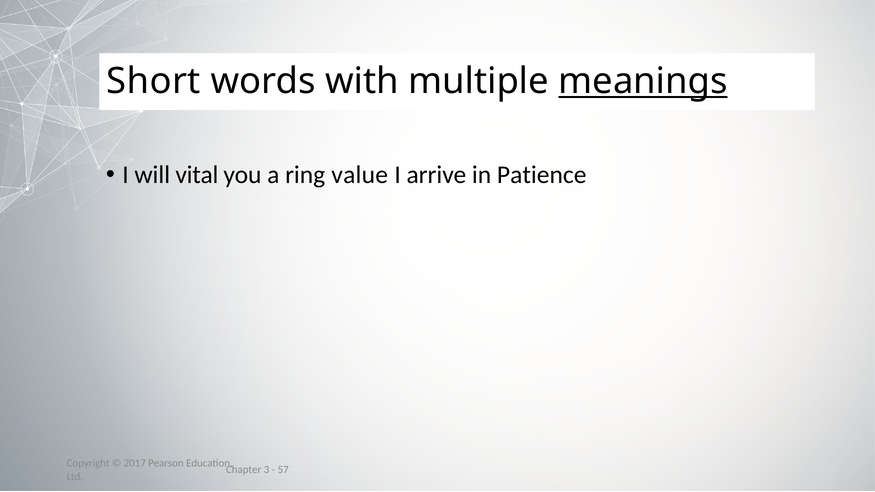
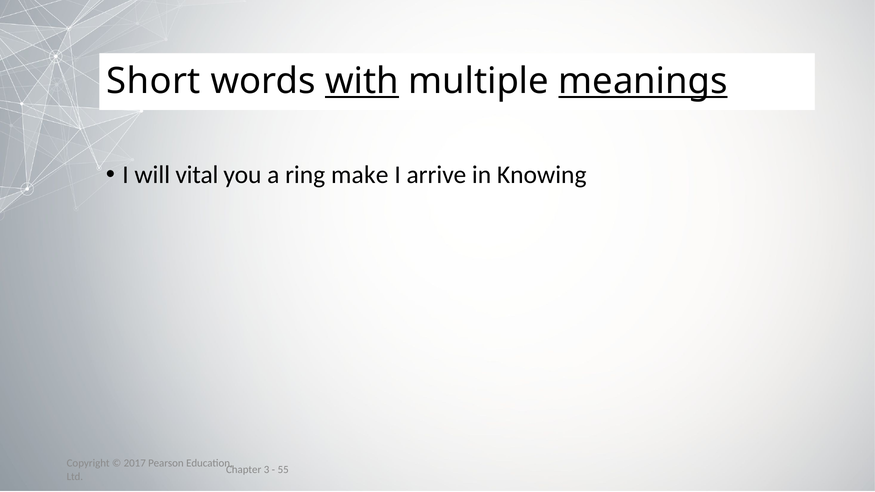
with underline: none -> present
value: value -> make
Patience: Patience -> Knowing
57: 57 -> 55
